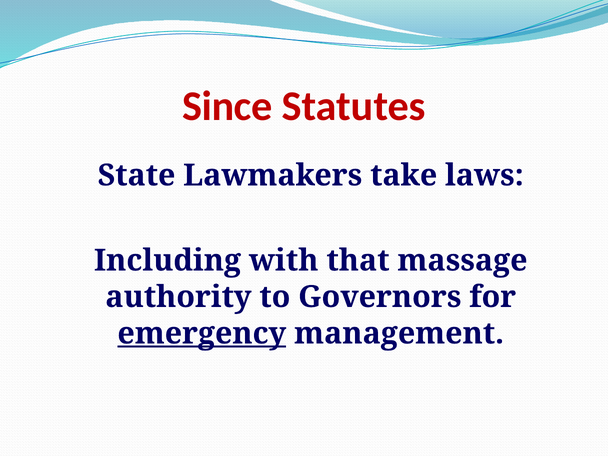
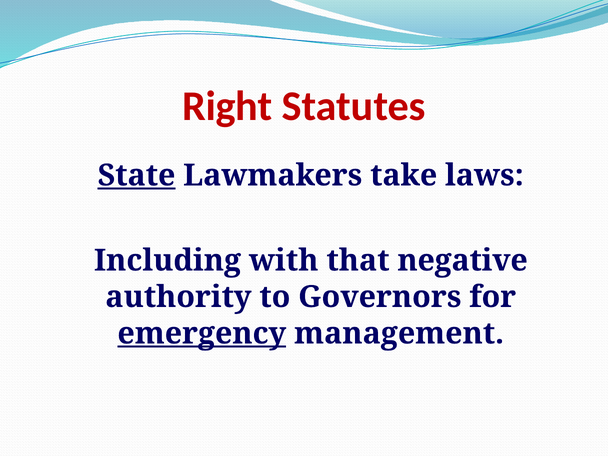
Since: Since -> Right
State underline: none -> present
massage: massage -> negative
